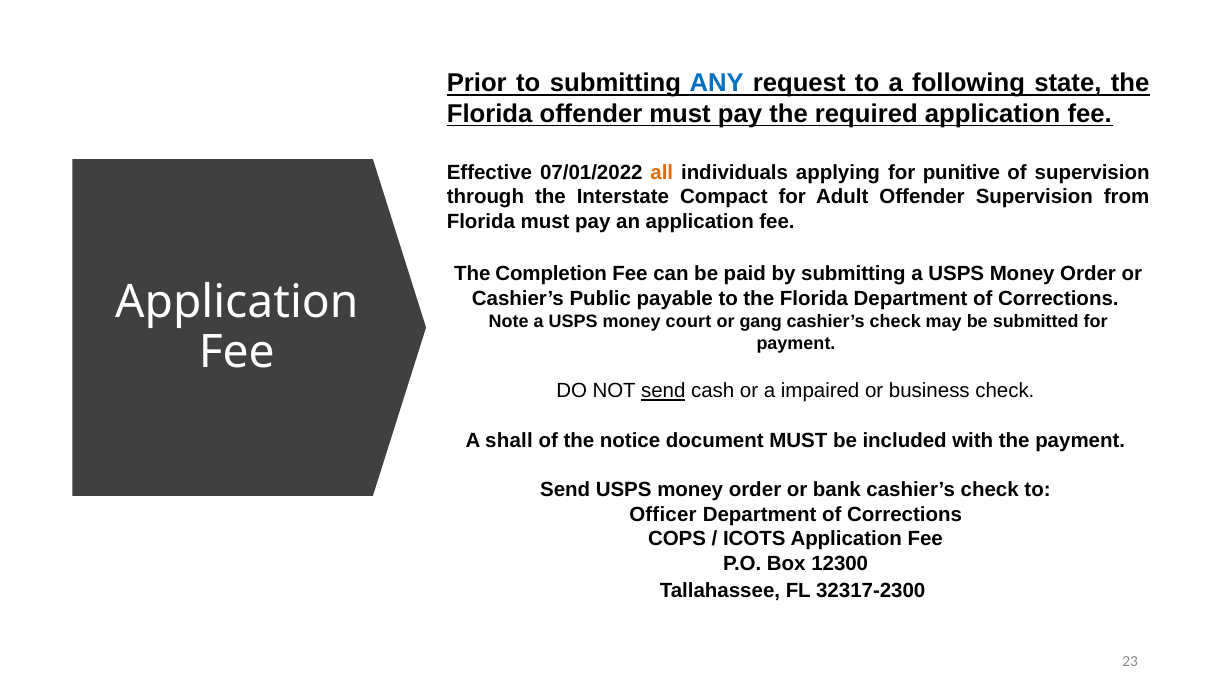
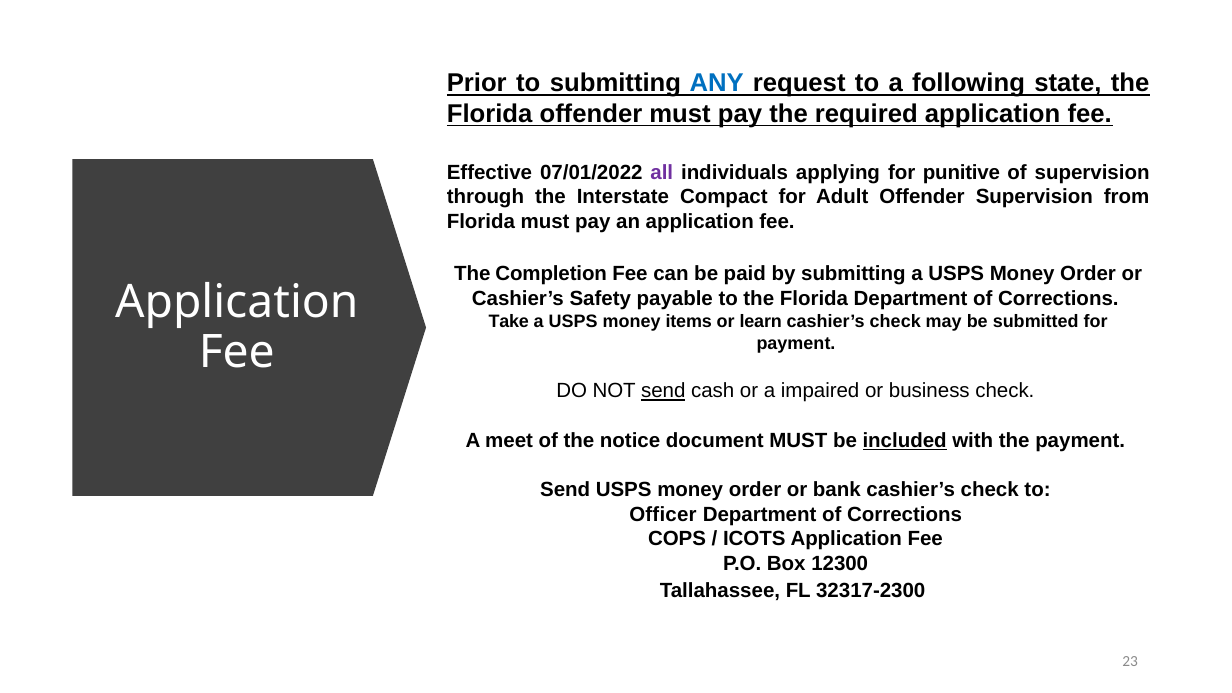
all colour: orange -> purple
Public: Public -> Safety
Note: Note -> Take
court: court -> items
gang: gang -> learn
shall: shall -> meet
included underline: none -> present
